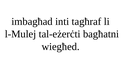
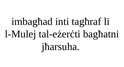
wiegħed: wiegħed -> jħarsuha
